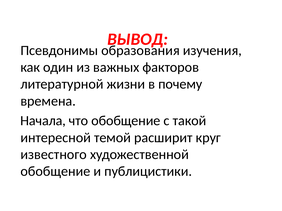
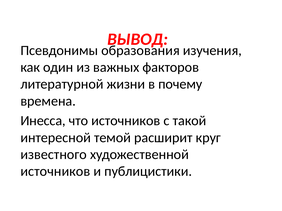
Начала: Начала -> Инесса
что обобщение: обобщение -> источников
обобщение at (55, 172): обобщение -> источников
